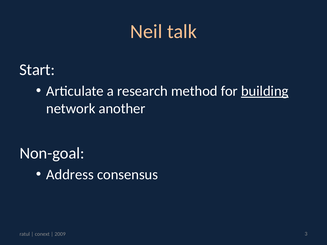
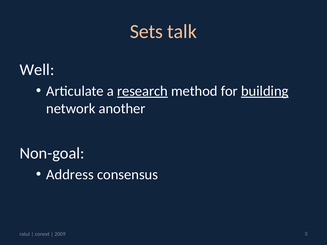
Neil: Neil -> Sets
Start: Start -> Well
research underline: none -> present
